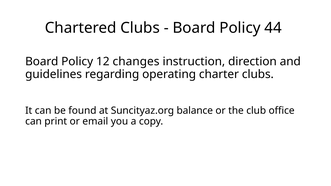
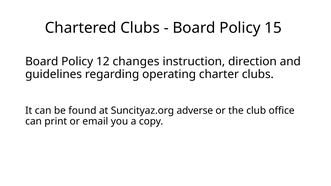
44: 44 -> 15
balance: balance -> adverse
